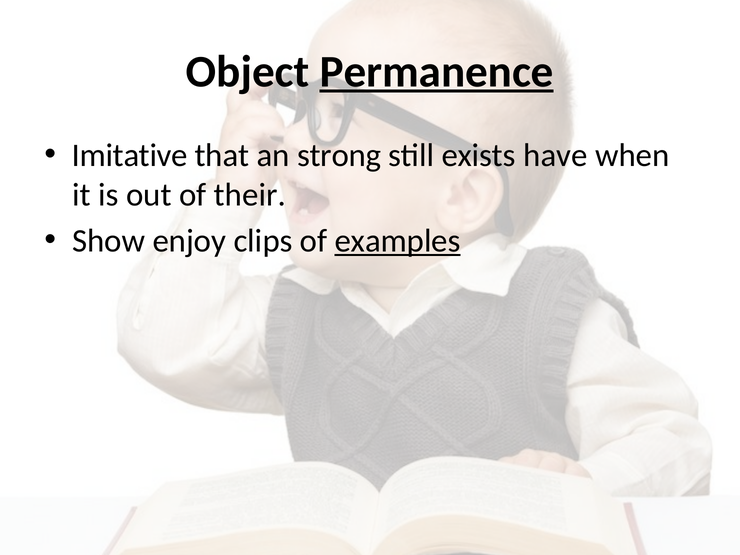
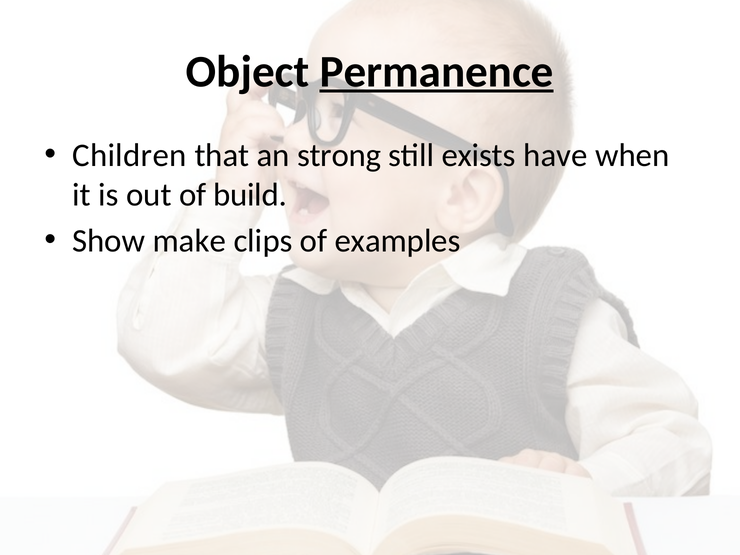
Imitative: Imitative -> Children
their: their -> build
enjoy: enjoy -> make
examples underline: present -> none
